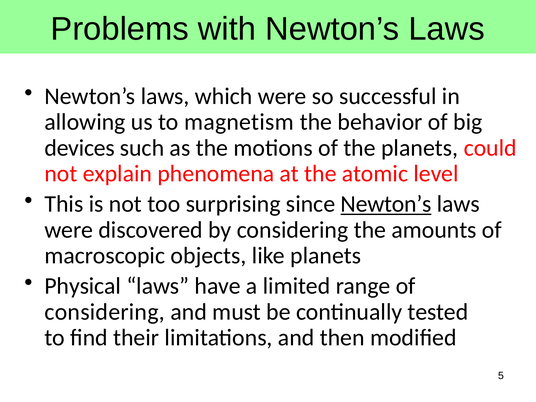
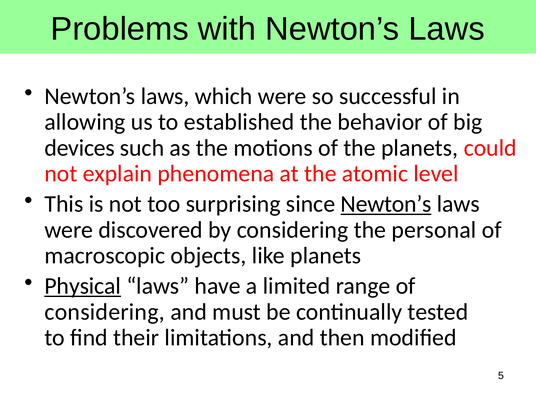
magnetism: magnetism -> established
amounts: amounts -> personal
Physical underline: none -> present
